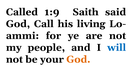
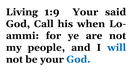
Called: Called -> Living
1:9 Saith: Saith -> Your
living: living -> when
God at (78, 60) colour: orange -> blue
